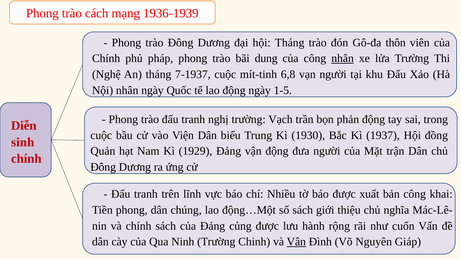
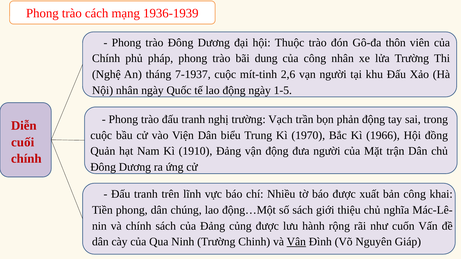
hội Tháng: Tháng -> Thuộc
nhân at (343, 59) underline: present -> none
6,8: 6,8 -> 2,6
1930: 1930 -> 1970
1937: 1937 -> 1966
sinh: sinh -> cuối
1929: 1929 -> 1910
